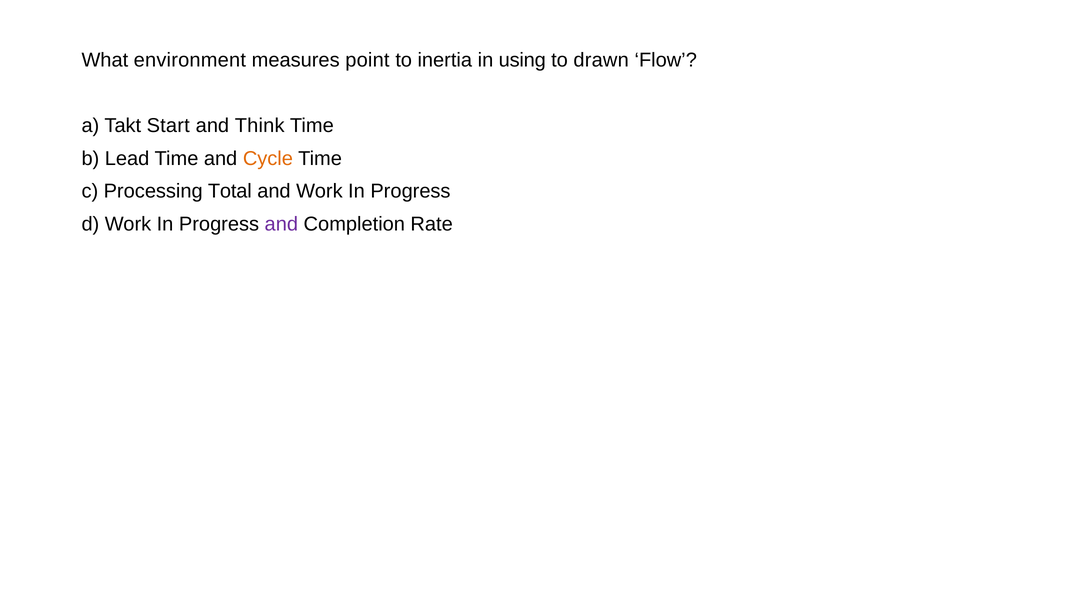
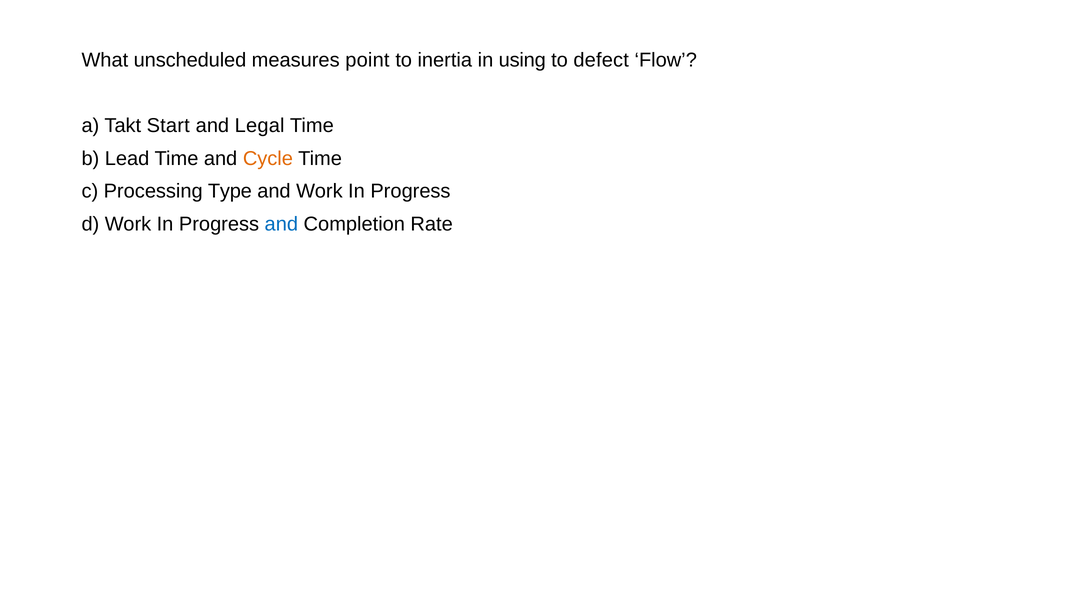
environment: environment -> unscheduled
drawn: drawn -> defect
Think: Think -> Legal
Total: Total -> Type
and at (281, 224) colour: purple -> blue
